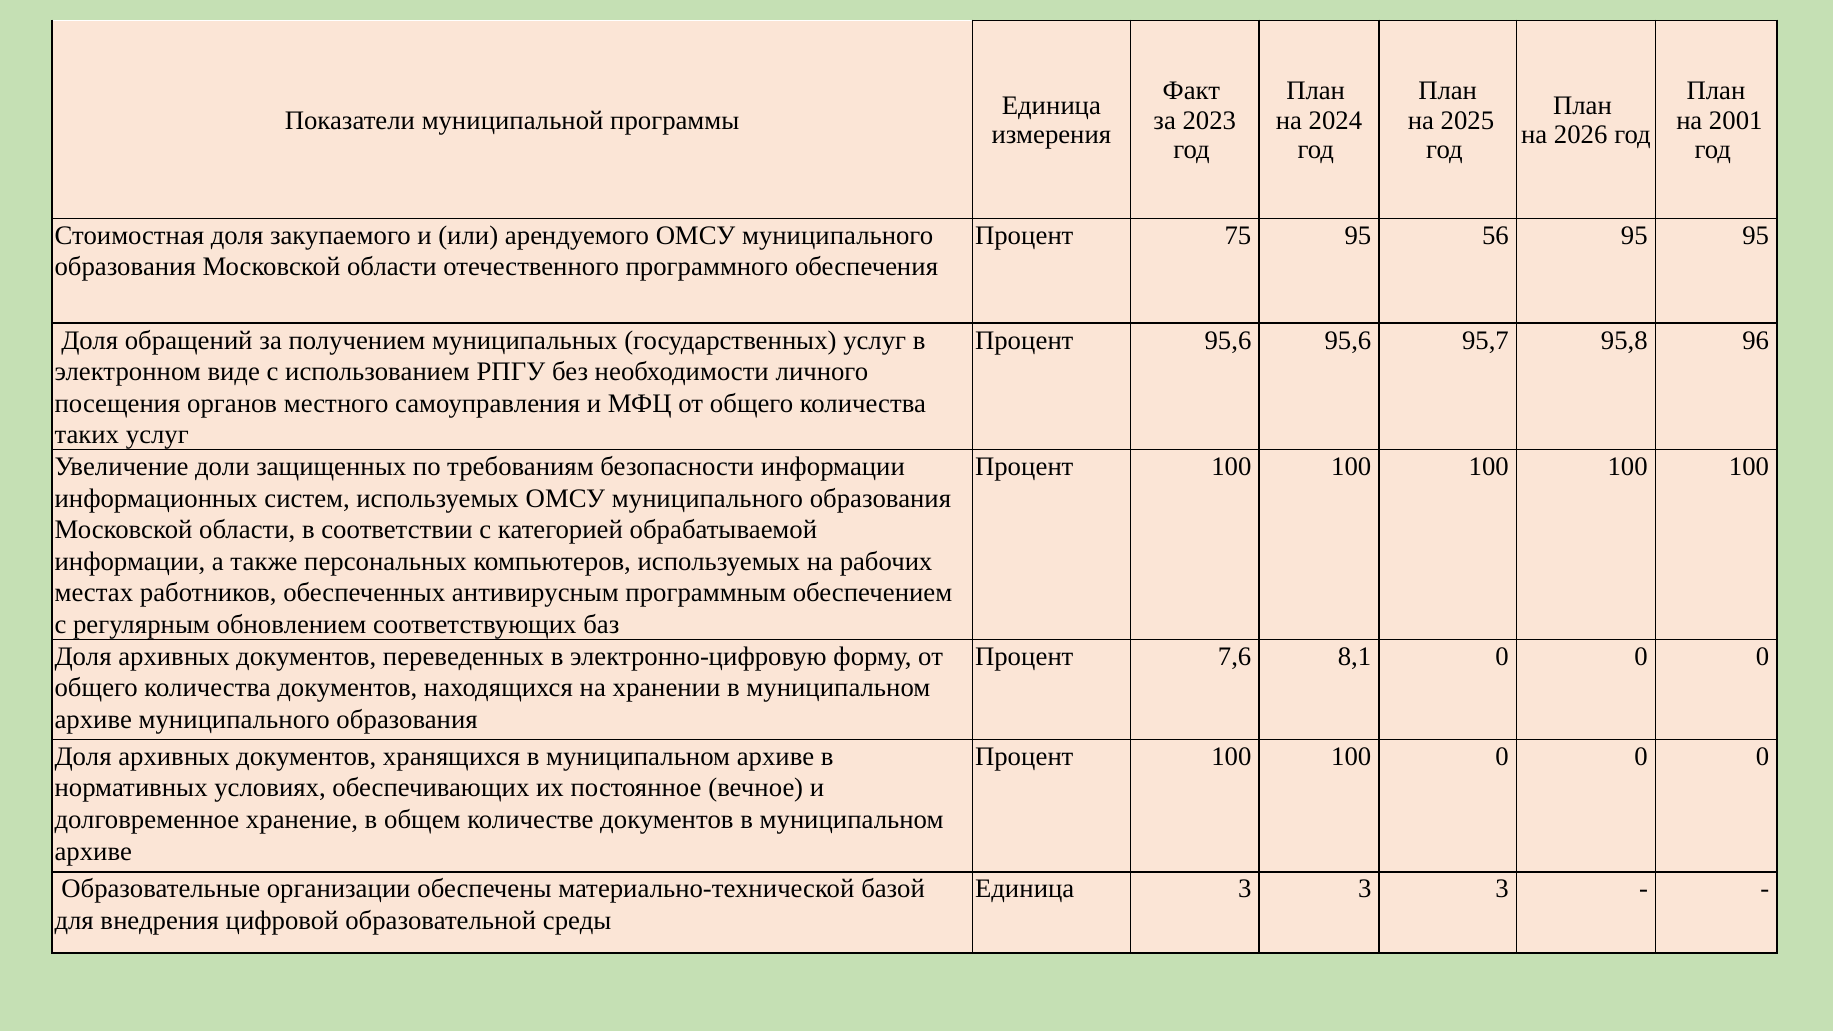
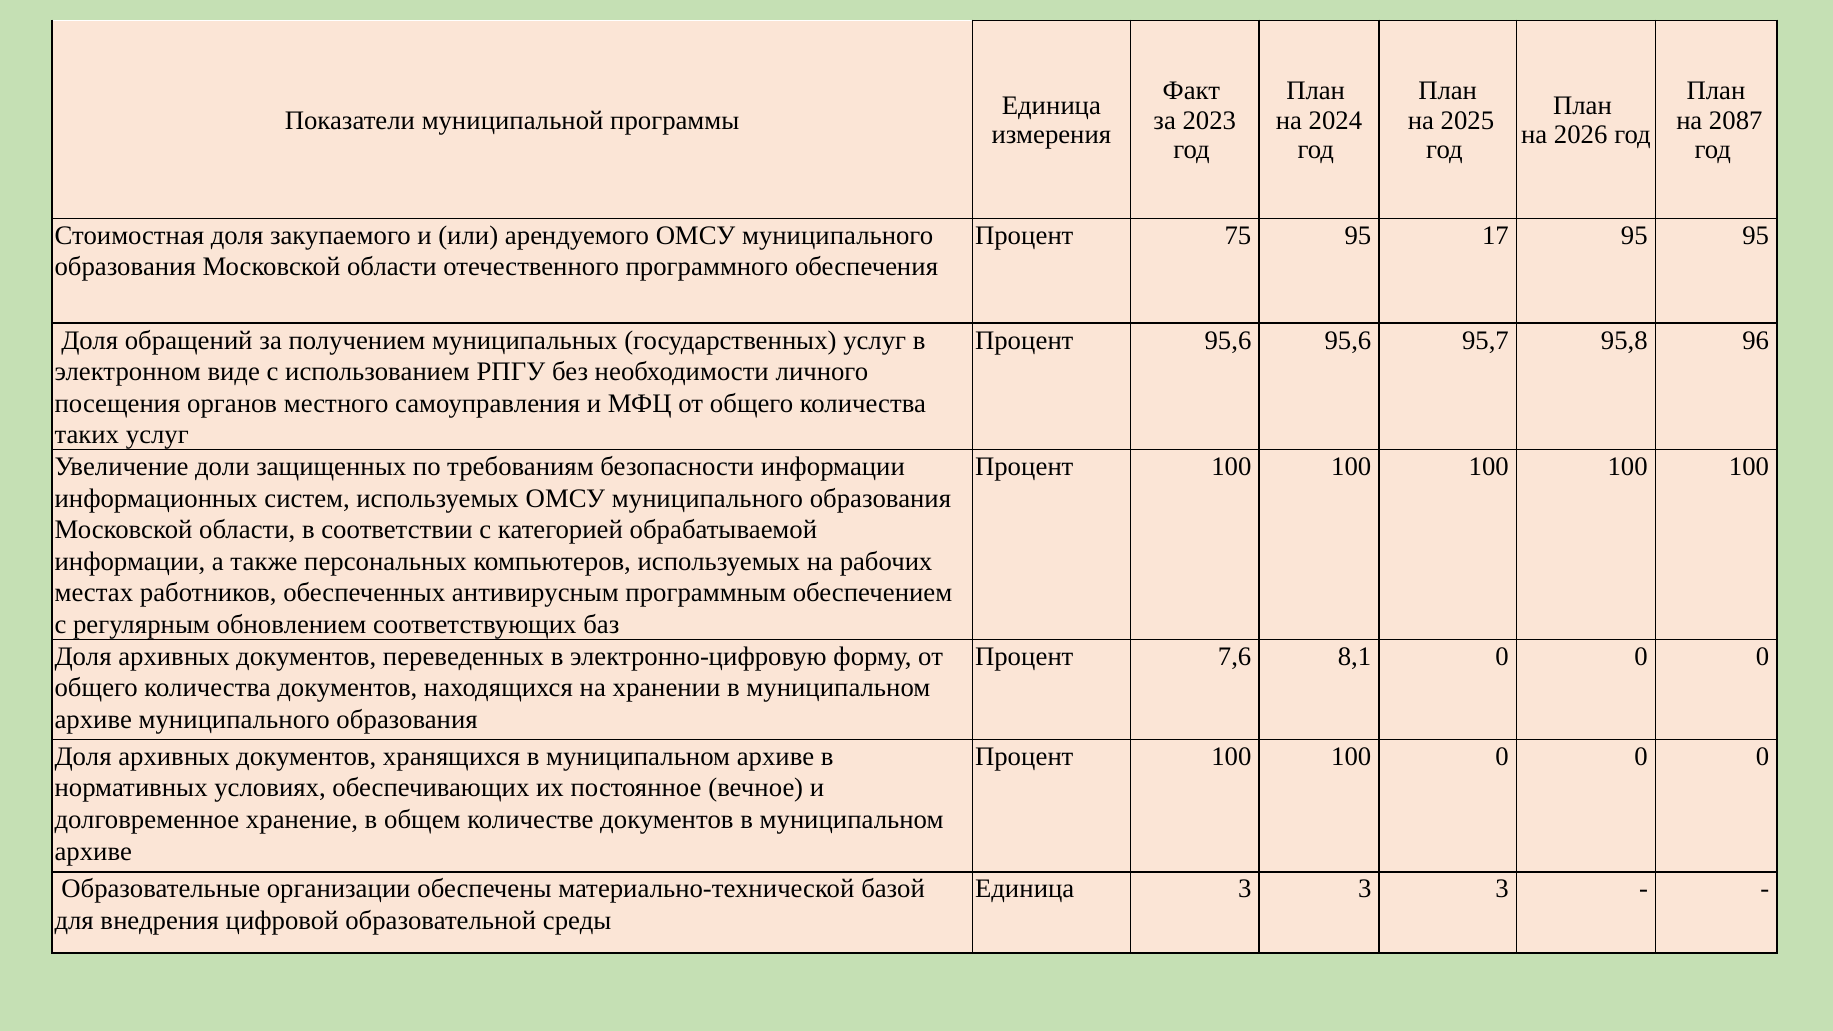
2001: 2001 -> 2087
56: 56 -> 17
